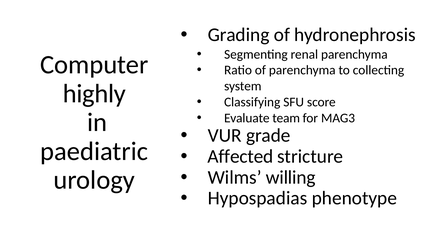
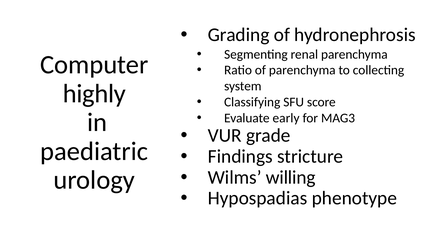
team: team -> early
Affected: Affected -> Findings
